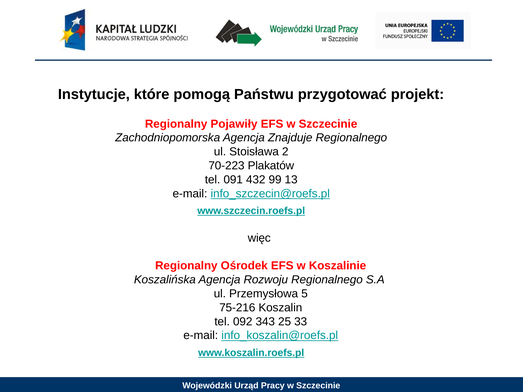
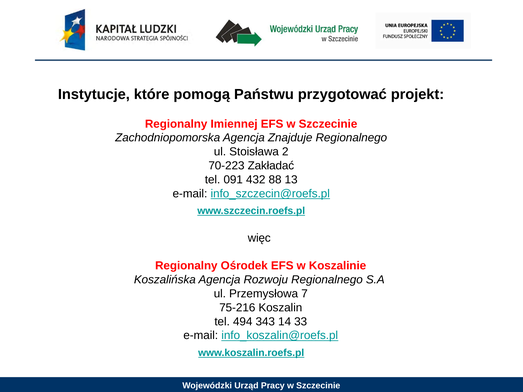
Pojawiły: Pojawiły -> Imiennej
Plakatów: Plakatów -> Zakładać
99: 99 -> 88
5: 5 -> 7
092: 092 -> 494
25: 25 -> 14
